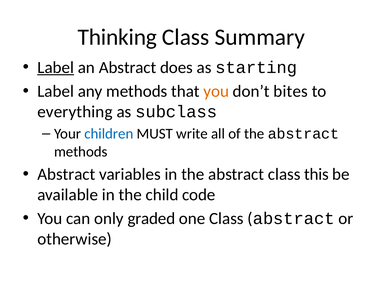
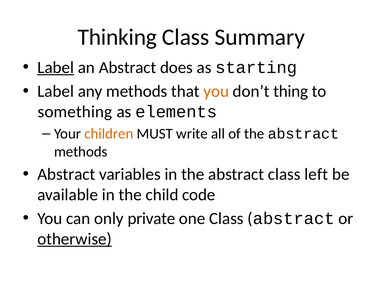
bites: bites -> thing
everything: everything -> something
subclass: subclass -> elements
children colour: blue -> orange
this: this -> left
graded: graded -> private
otherwise underline: none -> present
